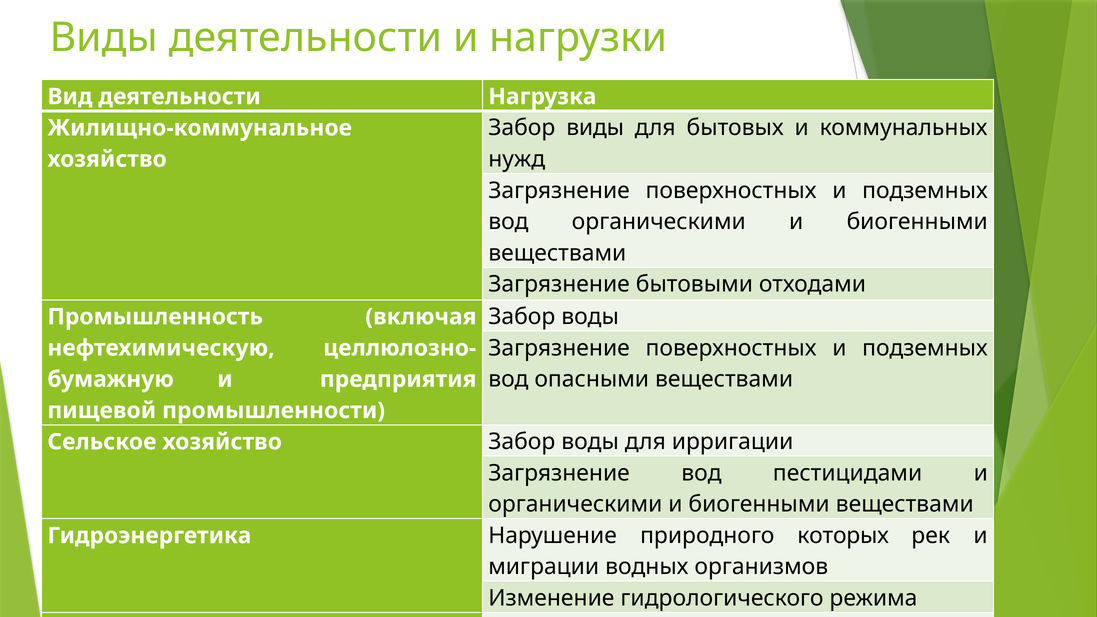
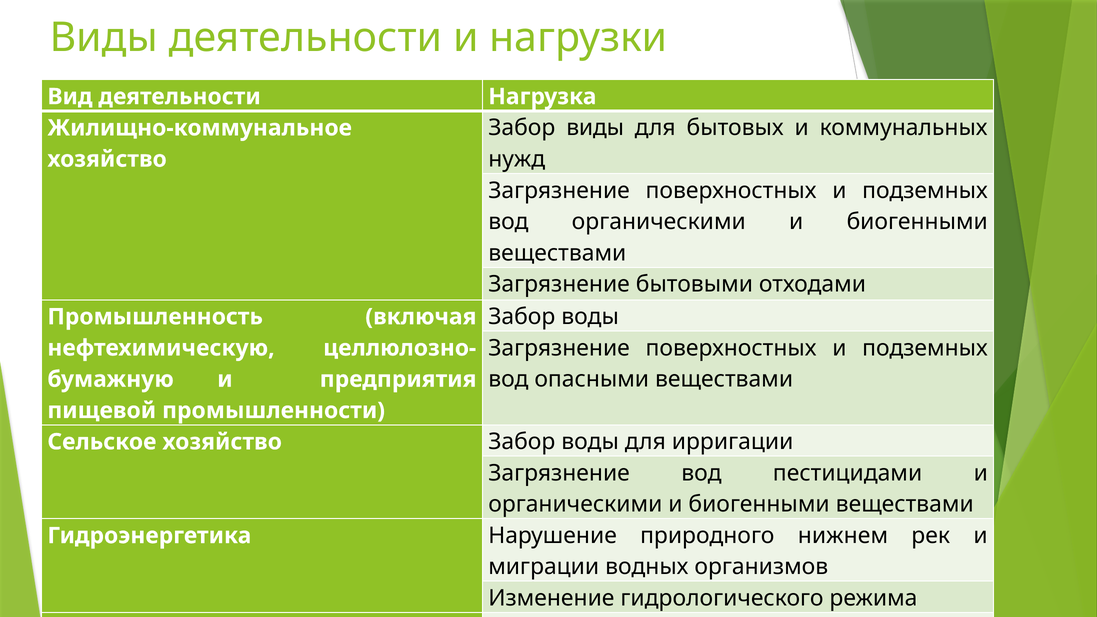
которых: которых -> нижнем
